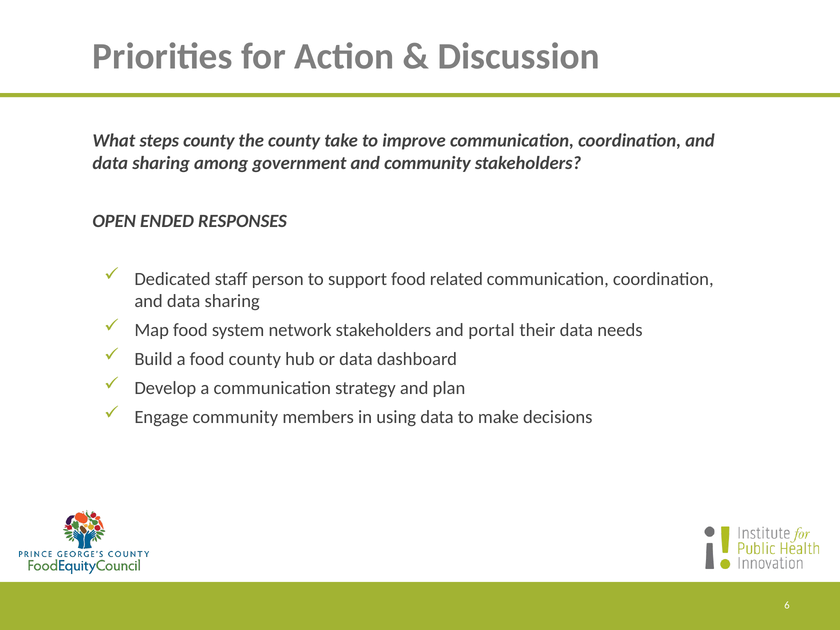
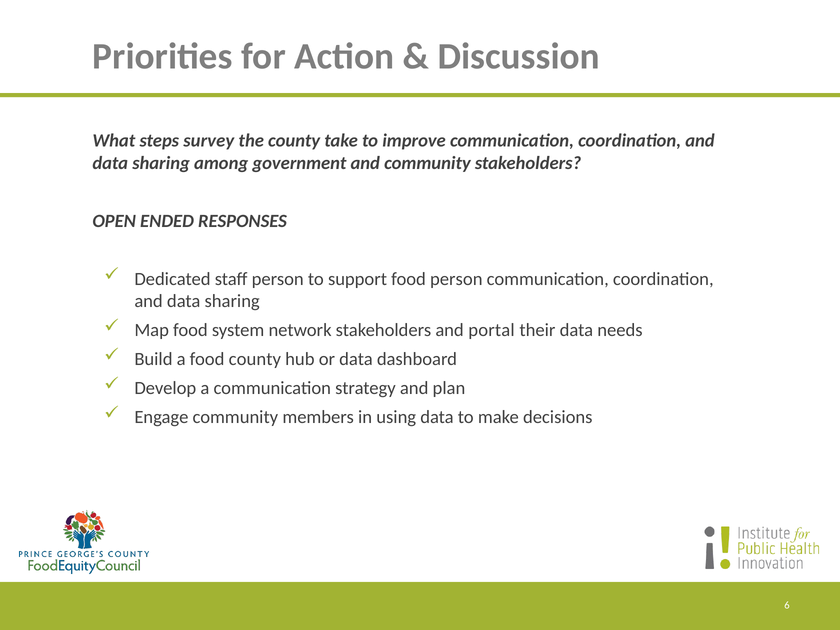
steps county: county -> survey
food related: related -> person
